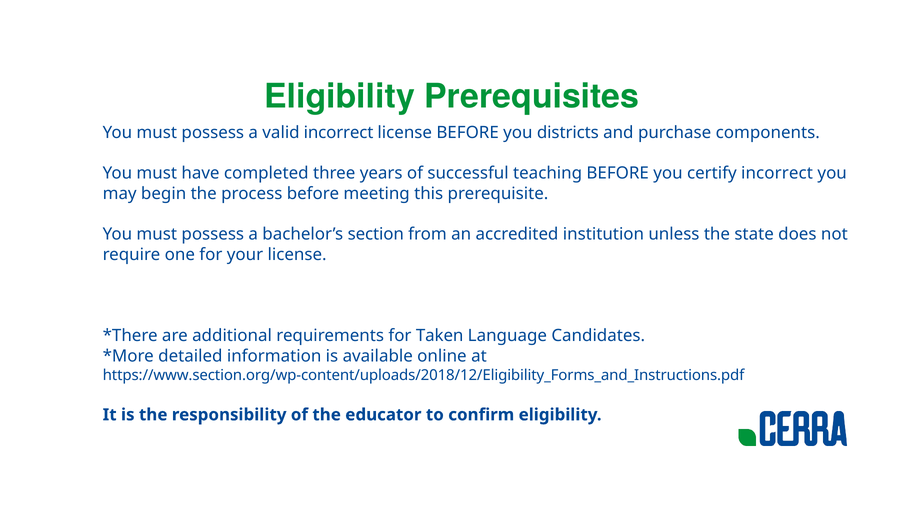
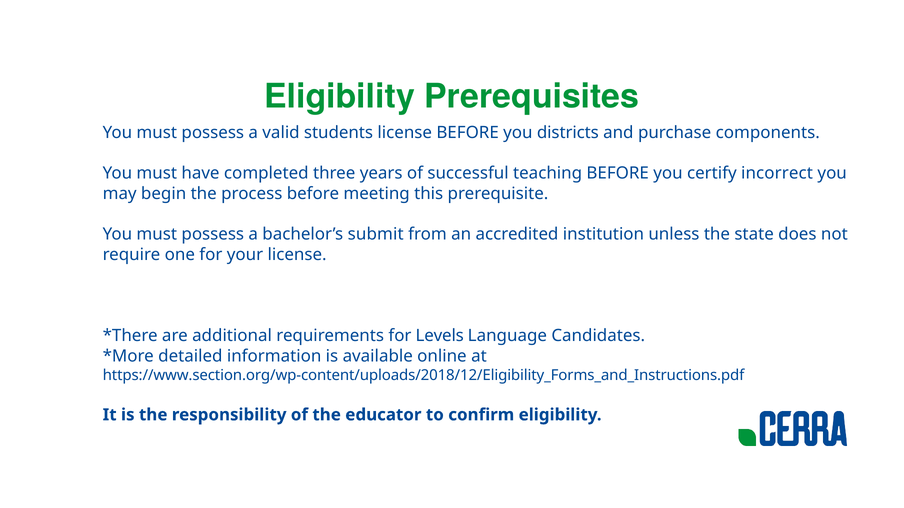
valid incorrect: incorrect -> students
section: section -> submit
Taken: Taken -> Levels
